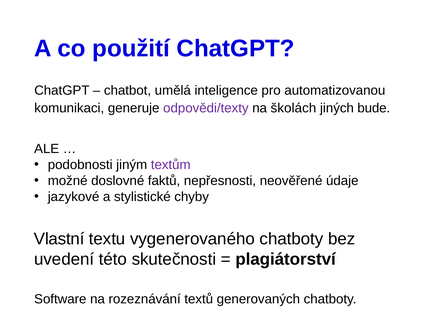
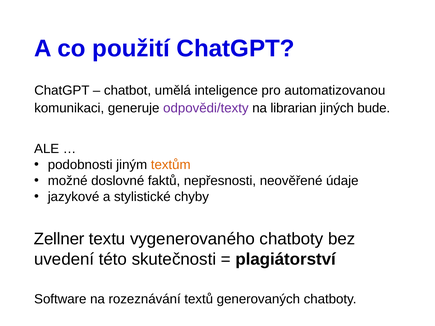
školách: školách -> librarian
textům colour: purple -> orange
Vlastní: Vlastní -> Zellner
